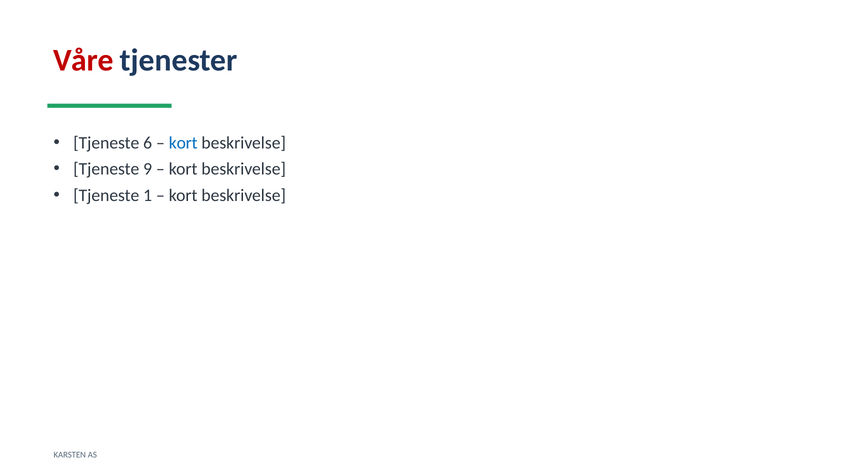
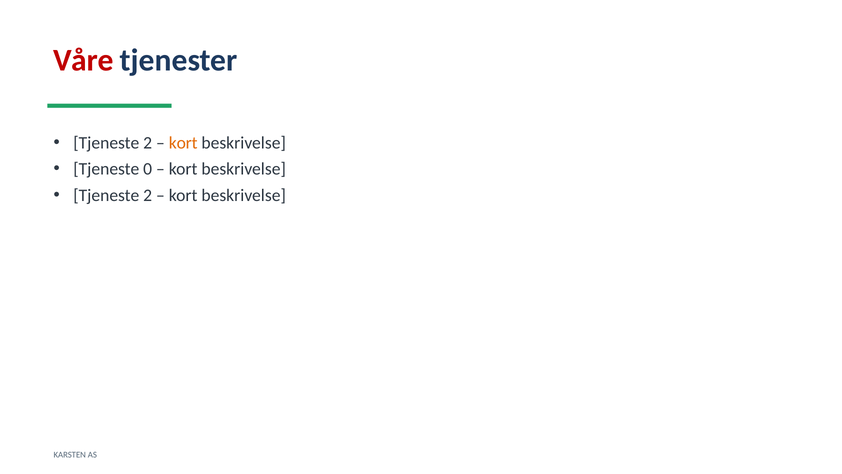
6 at (148, 143): 6 -> 2
kort at (183, 143) colour: blue -> orange
9: 9 -> 0
1 at (148, 195): 1 -> 2
